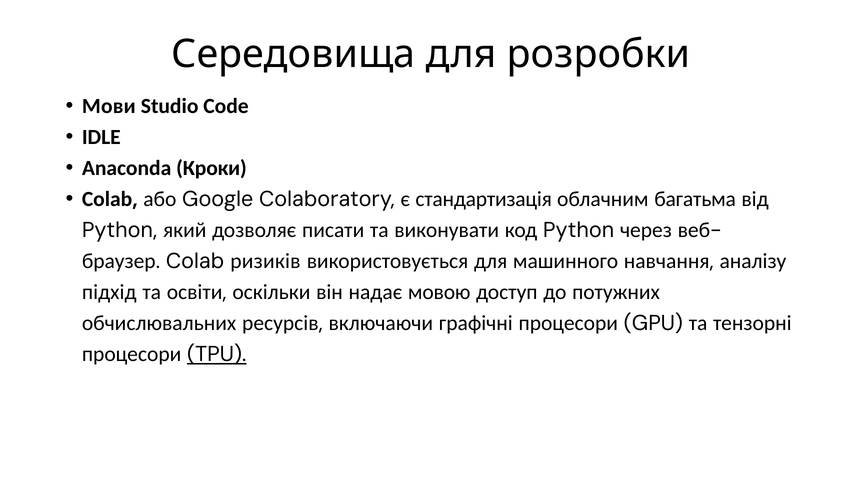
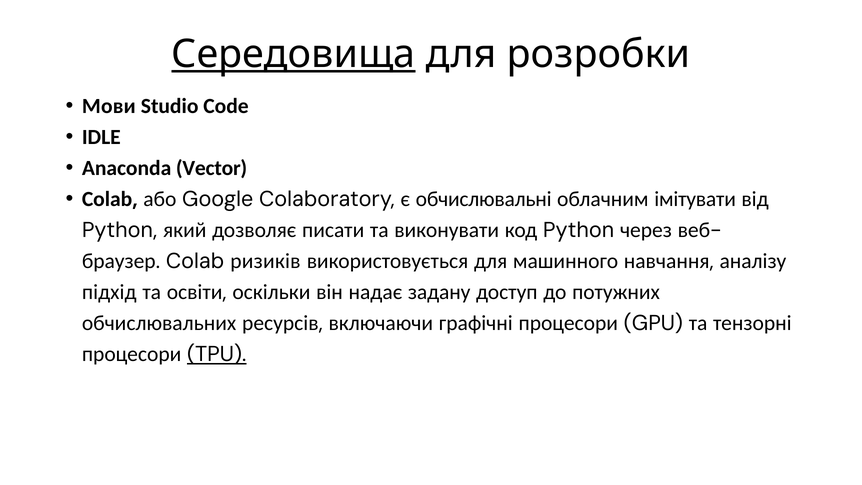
Середовища underline: none -> present
Кроки: Кроки -> Vector
стандартизація: стандартизація -> обчислювальні
багатьма: багатьма -> імітувати
мовою: мовою -> задану
